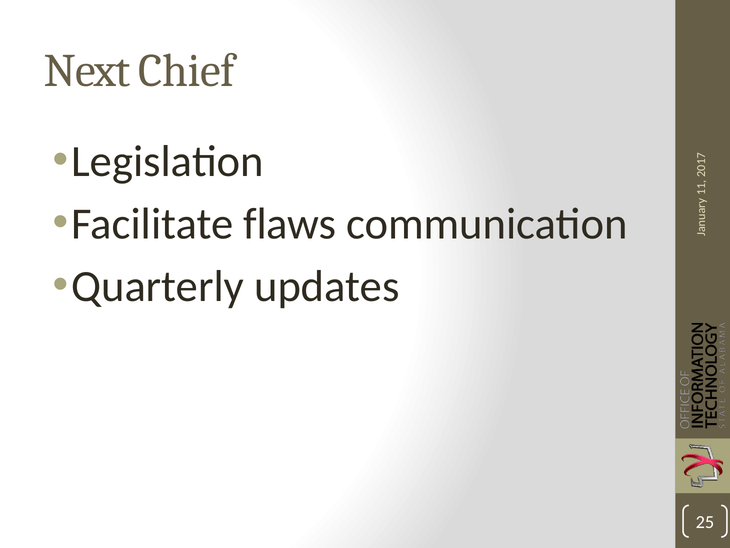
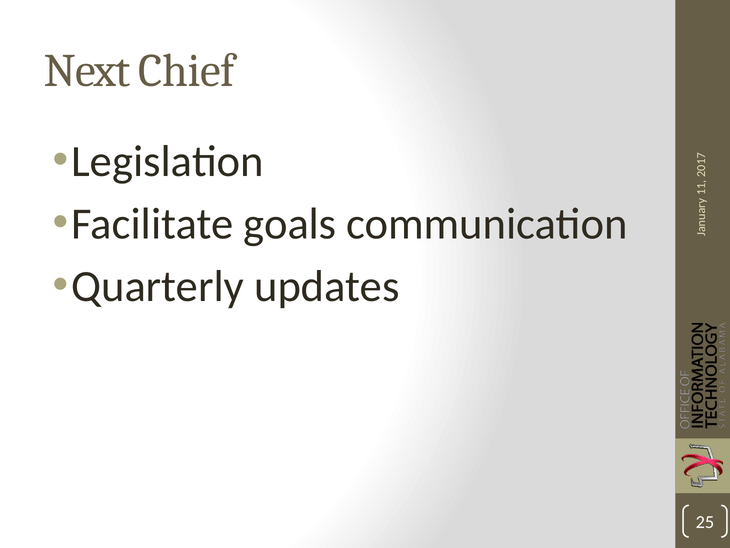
flaws: flaws -> goals
